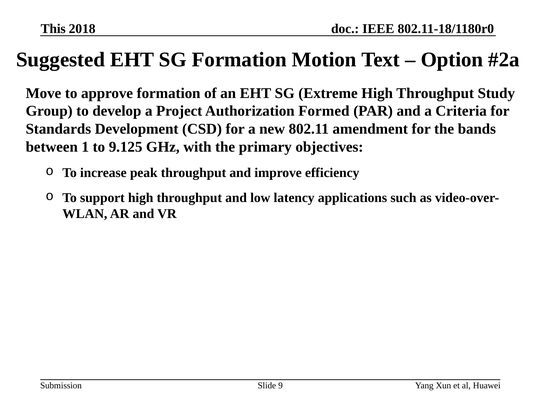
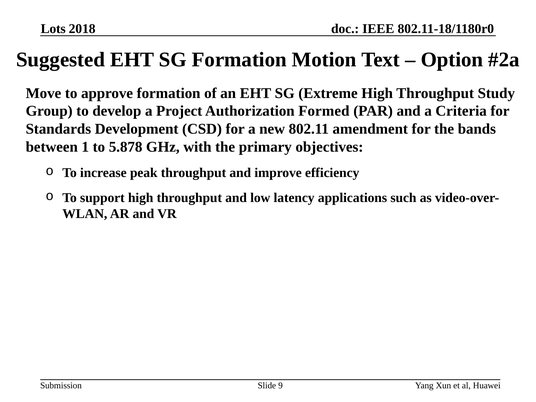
This: This -> Lots
9.125: 9.125 -> 5.878
